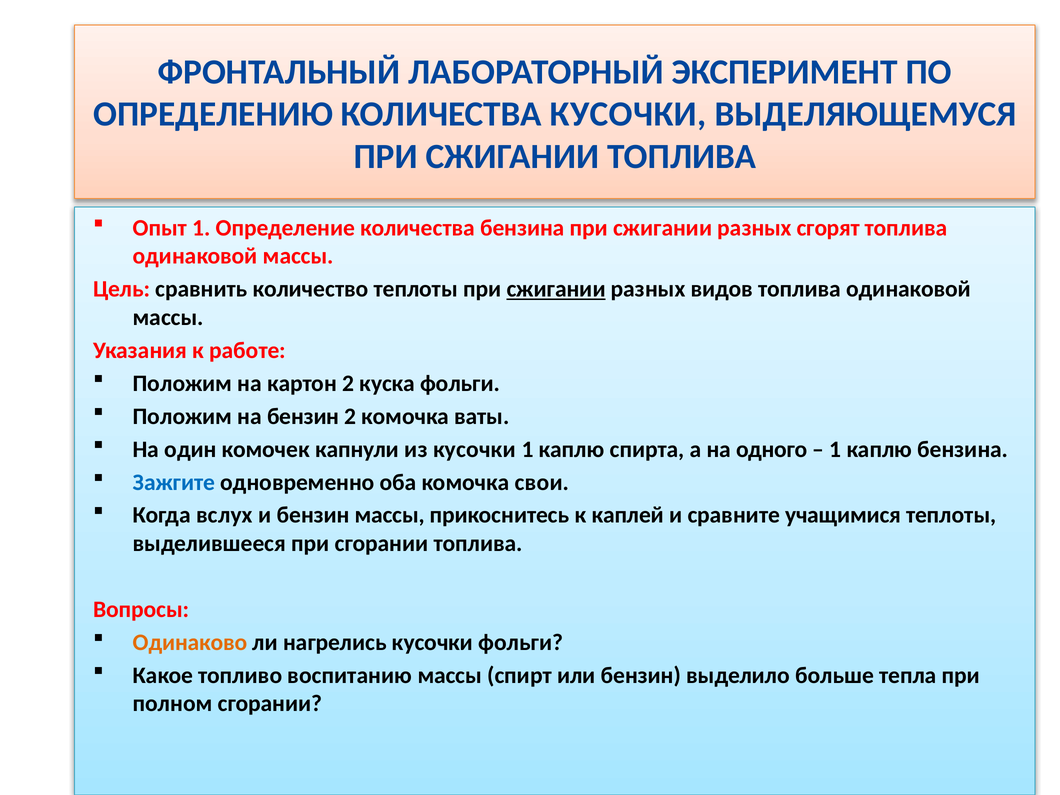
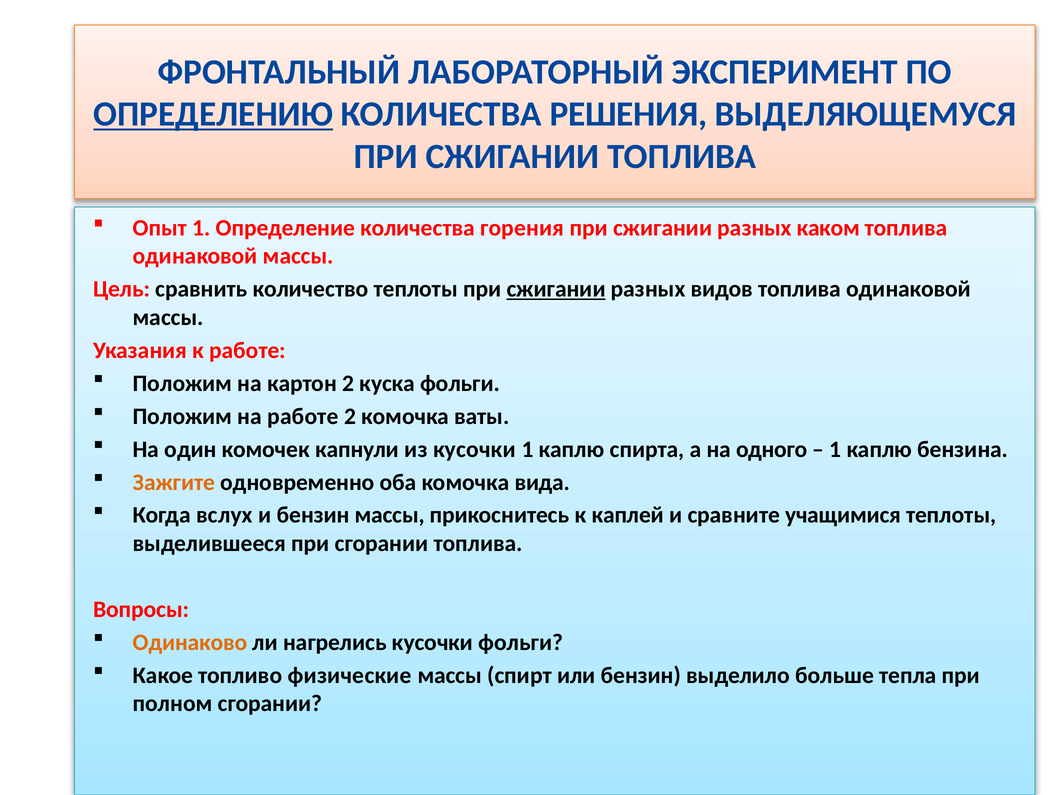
ОПРЕДЕЛЕНИЮ underline: none -> present
КОЛИЧЕСТВА КУСОЧКИ: КУСОЧКИ -> РЕШЕНИЯ
количества бензина: бензина -> горения
сгорят: сгорят -> каком
на бензин: бензин -> работе
Зажгите colour: blue -> orange
свои: свои -> вида
воспитанию: воспитанию -> физические
